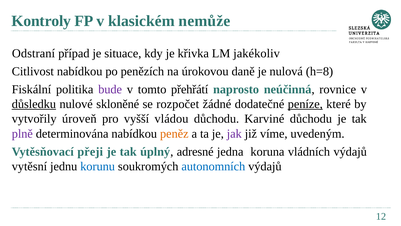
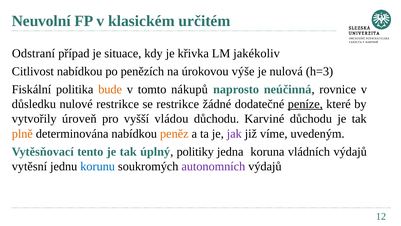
Kontroly: Kontroly -> Neuvolní
nemůže: nemůže -> určitém
daně: daně -> výše
h=8: h=8 -> h=3
bude colour: purple -> orange
přehřátí: přehřátí -> nákupů
důsledku underline: present -> none
nulové skloněné: skloněné -> restrikce
se rozpočet: rozpočet -> restrikce
plně colour: purple -> orange
přeji: přeji -> tento
adresné: adresné -> politiky
autonomních colour: blue -> purple
